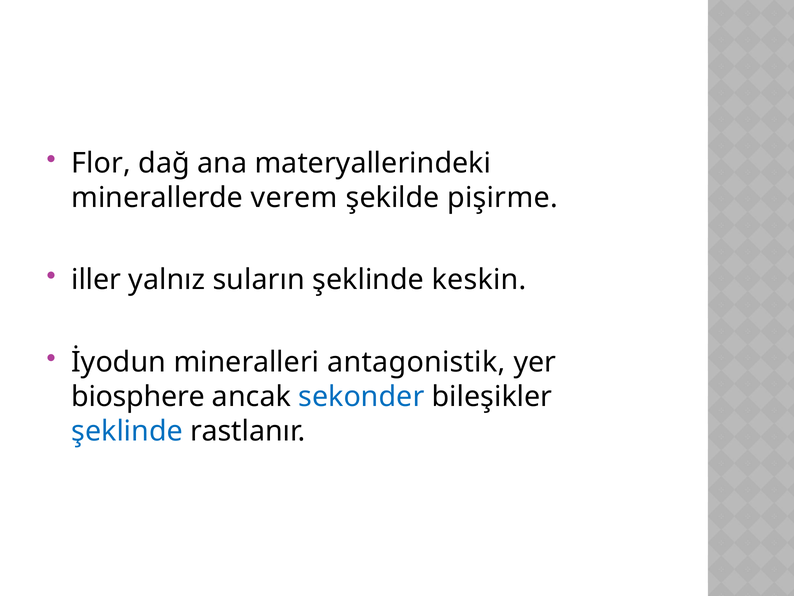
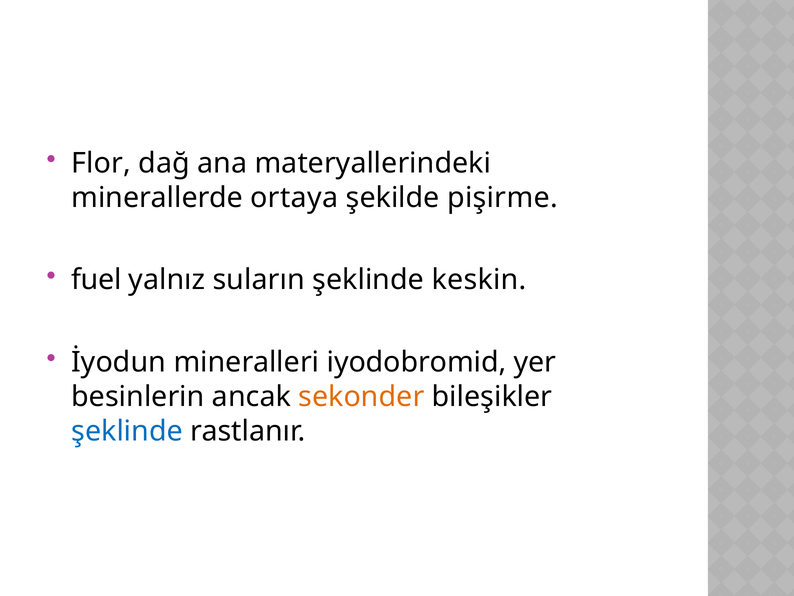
verem: verem -> ortaya
iller: iller -> fuel
antagonistik: antagonistik -> iyodobromid
biosphere: biosphere -> besinlerin
sekonder colour: blue -> orange
